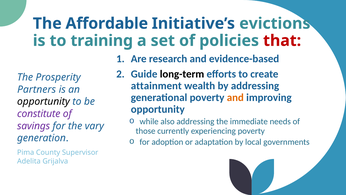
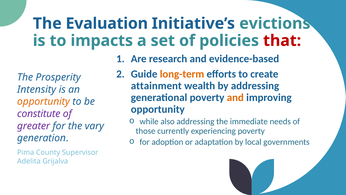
Affordable: Affordable -> Evaluation
training: training -> impacts
long-term colour: black -> orange
Partners: Partners -> Intensity
opportunity at (43, 101) colour: black -> orange
savings: savings -> greater
